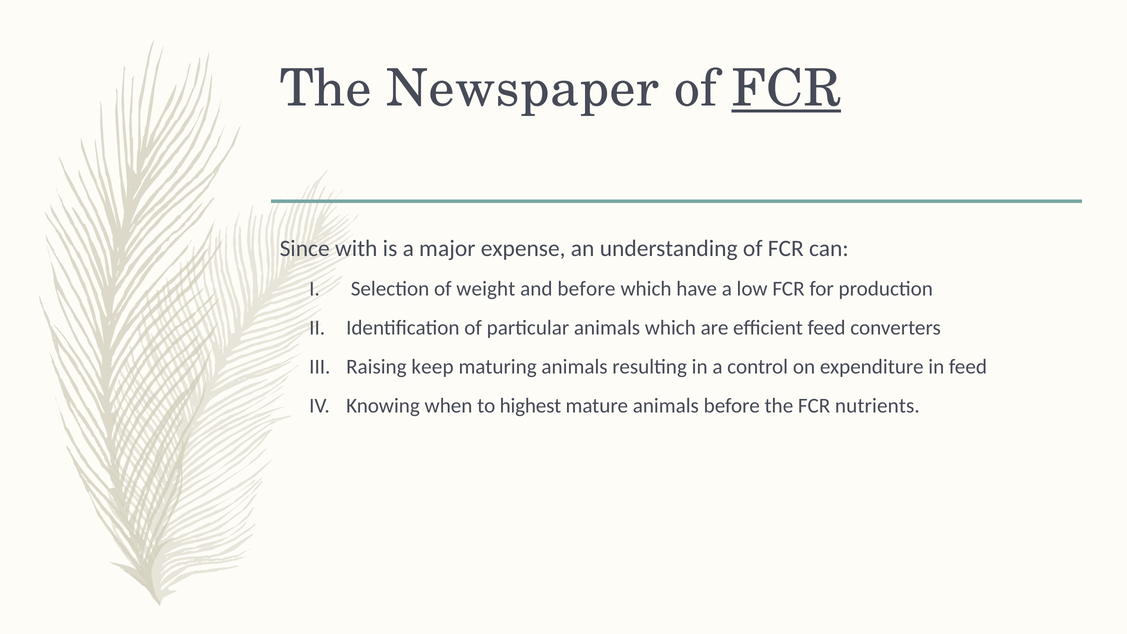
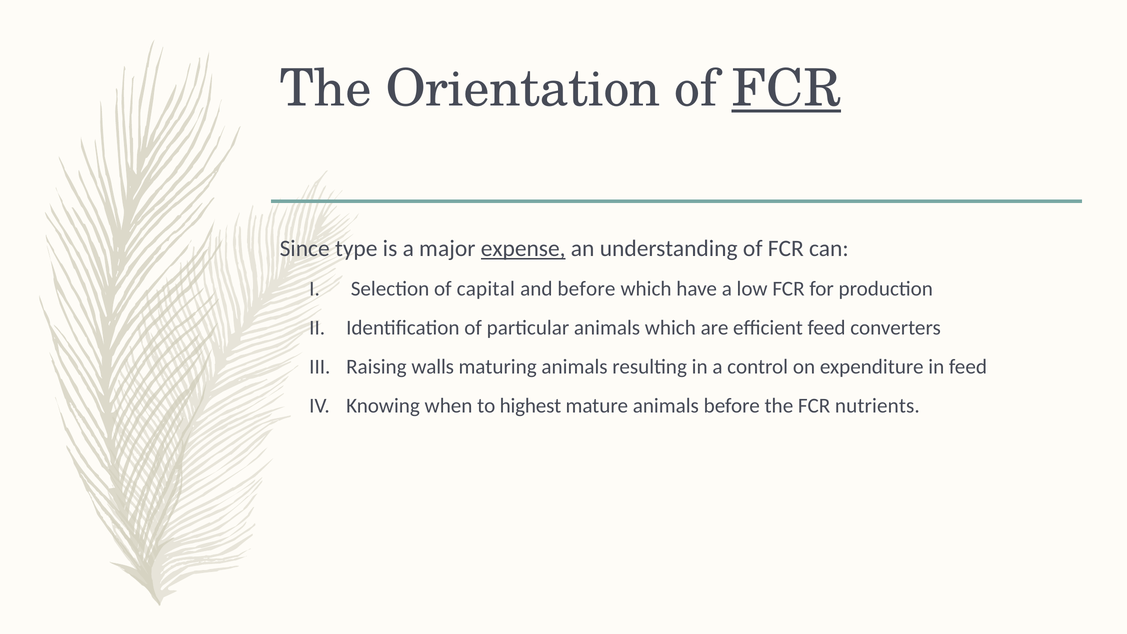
Newspaper: Newspaper -> Orientation
with: with -> type
expense underline: none -> present
weight: weight -> capital
keep: keep -> walls
